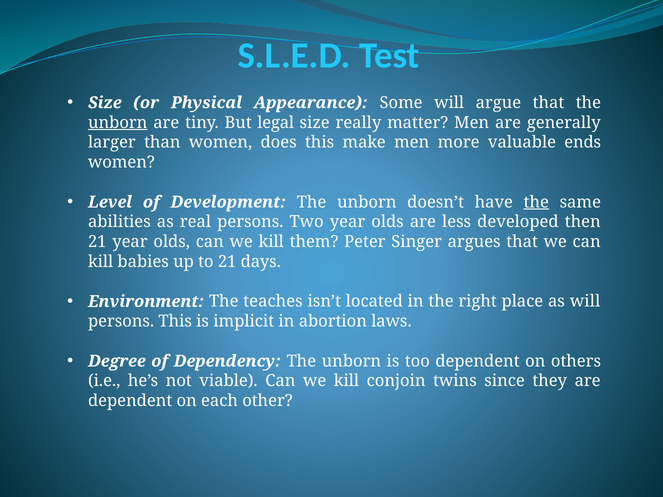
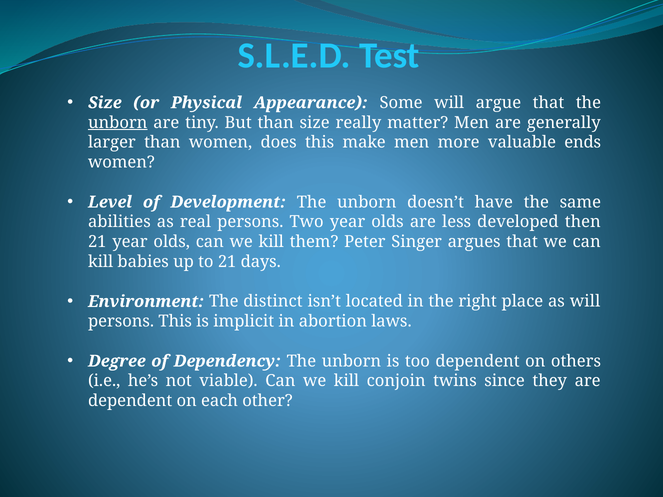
But legal: legal -> than
the at (536, 202) underline: present -> none
teaches: teaches -> distinct
